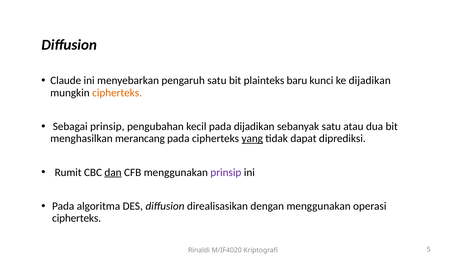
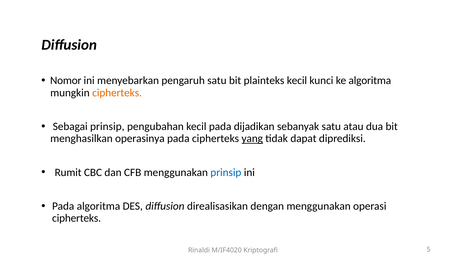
Claude: Claude -> Nomor
plainteks baru: baru -> kecil
ke dijadikan: dijadikan -> algoritma
merancang: merancang -> operasinya
dan underline: present -> none
prinsip at (226, 172) colour: purple -> blue
